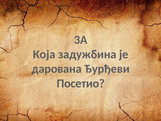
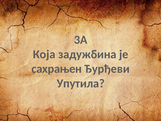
дарована: дарована -> сахрањен
Посетио: Посетио -> Упутила
